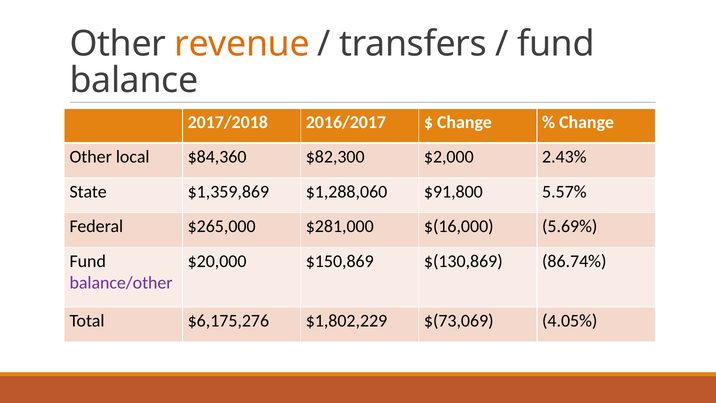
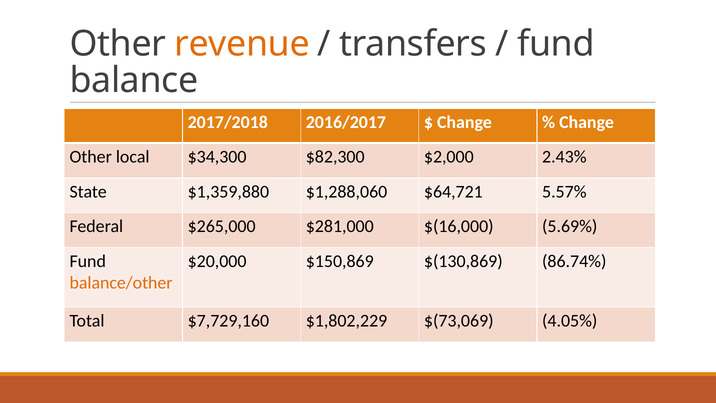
$84,360: $84,360 -> $34,300
$1,359,869: $1,359,869 -> $1,359,880
$91,800: $91,800 -> $64,721
balance/other colour: purple -> orange
$6,175,276: $6,175,276 -> $7,729,160
